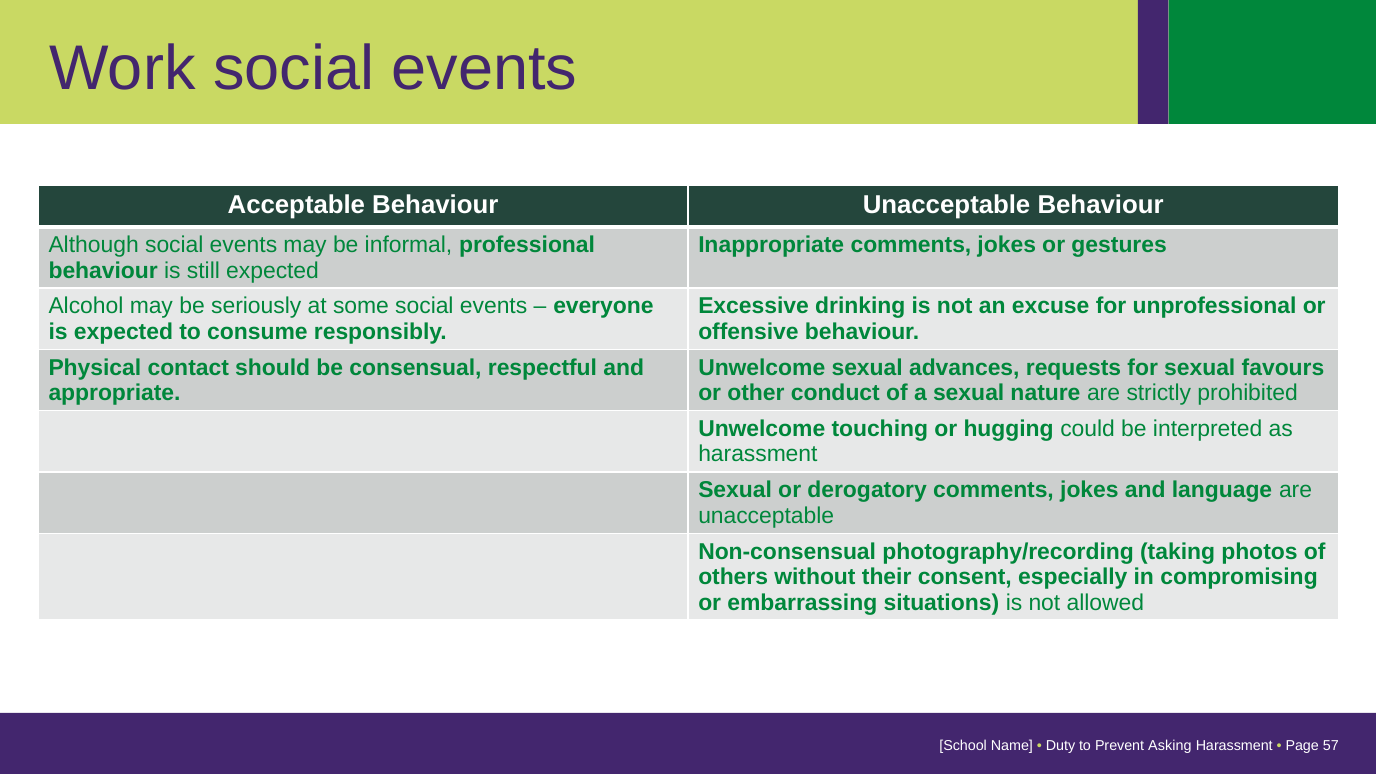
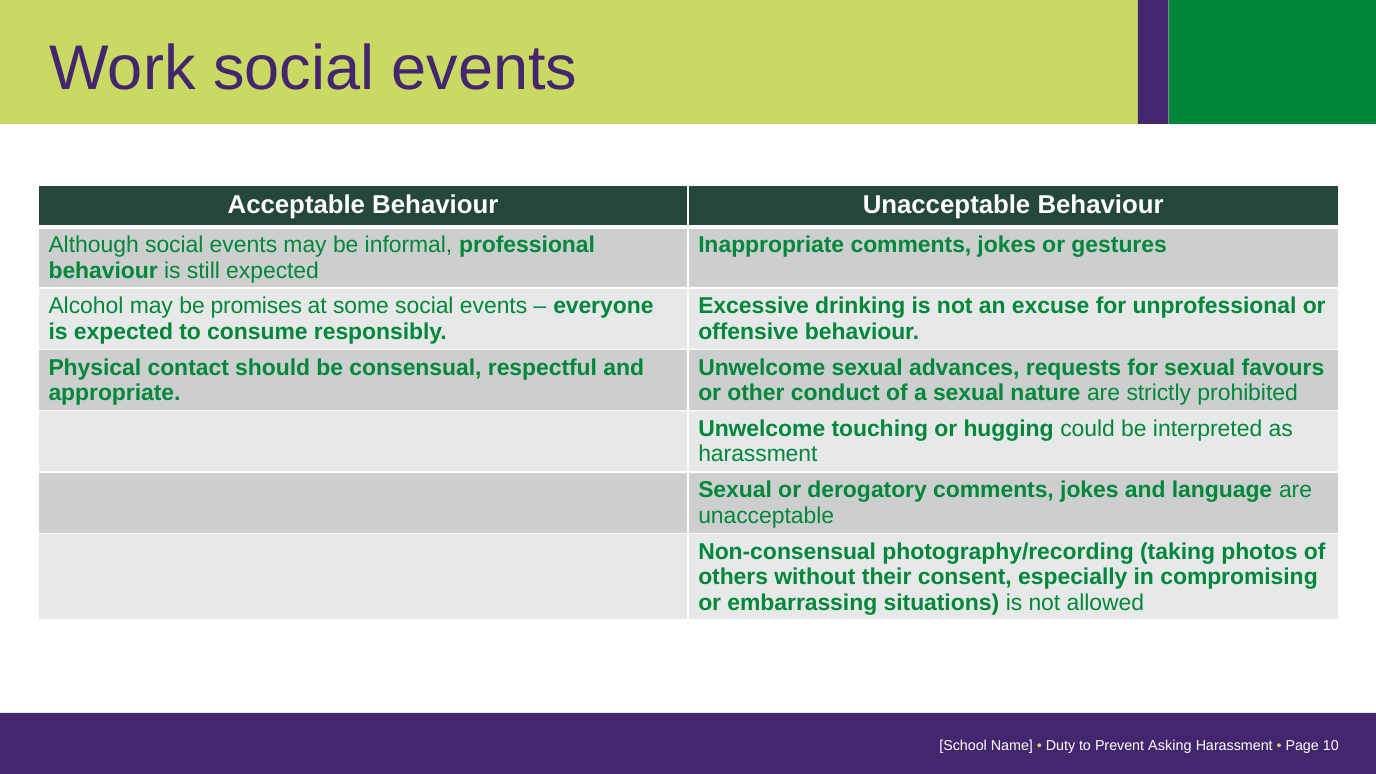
seriously: seriously -> promises
57: 57 -> 10
